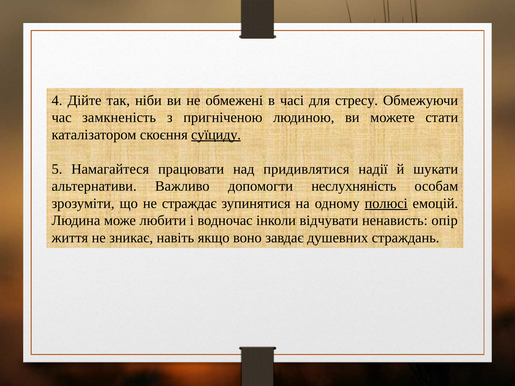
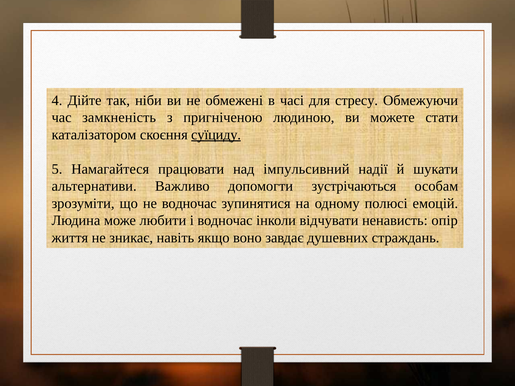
придивлятися: придивлятися -> імпульсивний
неслухняність: неслухняність -> зустрічаються
не страждає: страждає -> водночас
полюсі underline: present -> none
